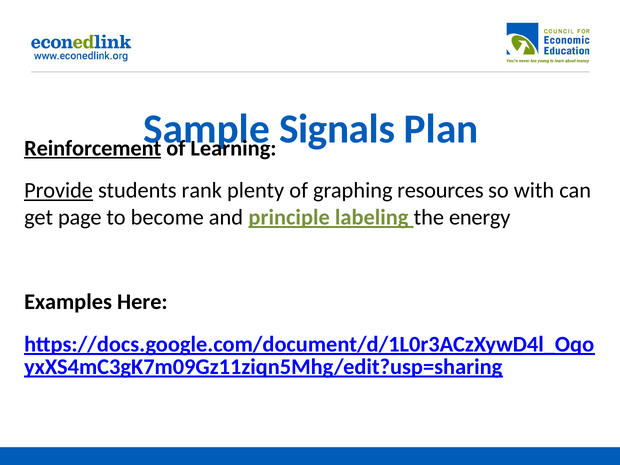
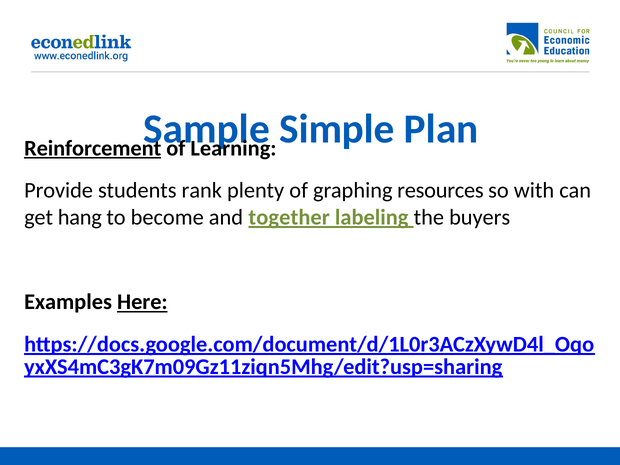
Signals: Signals -> Simple
Provide underline: present -> none
page: page -> hang
principle: principle -> together
energy: energy -> buyers
Here underline: none -> present
